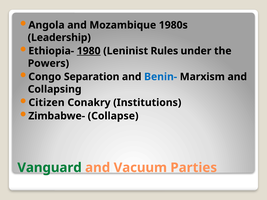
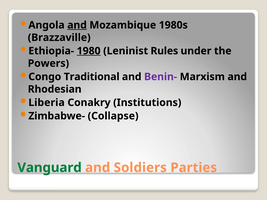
and at (77, 25) underline: none -> present
Leadership: Leadership -> Brazzaville
Separation: Separation -> Traditional
Benin- colour: blue -> purple
Collapsing: Collapsing -> Rhodesian
Citizen: Citizen -> Liberia
Vacuum: Vacuum -> Soldiers
